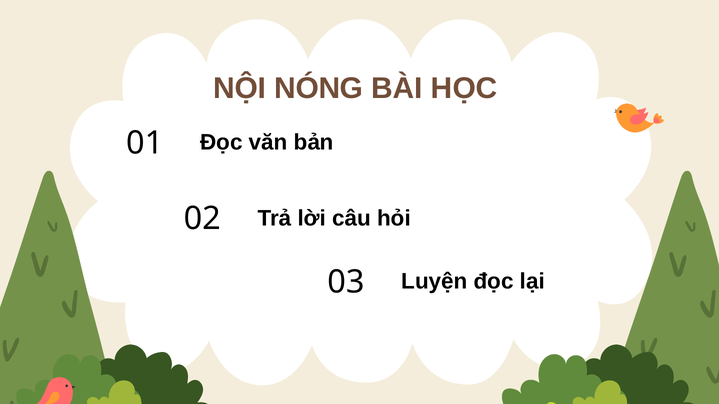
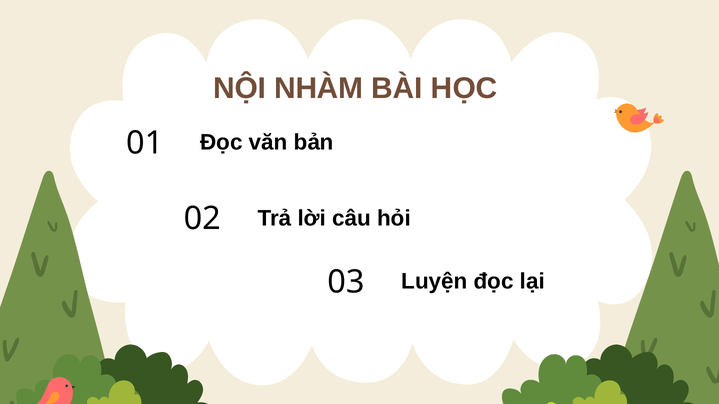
NÓNG: NÓNG -> NHÀM
